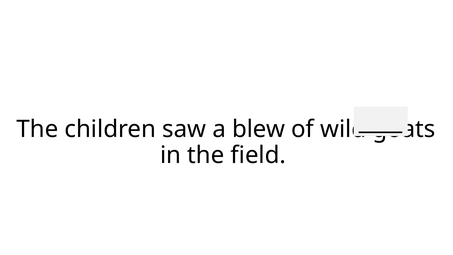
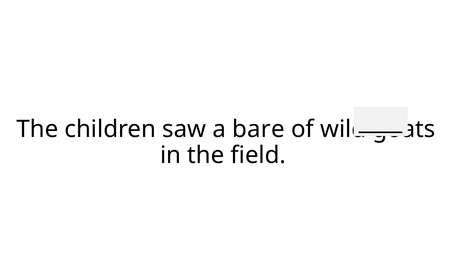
blew: blew -> bare
